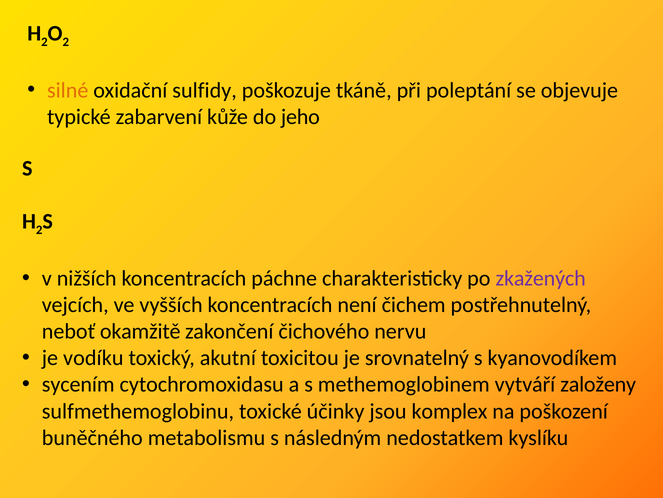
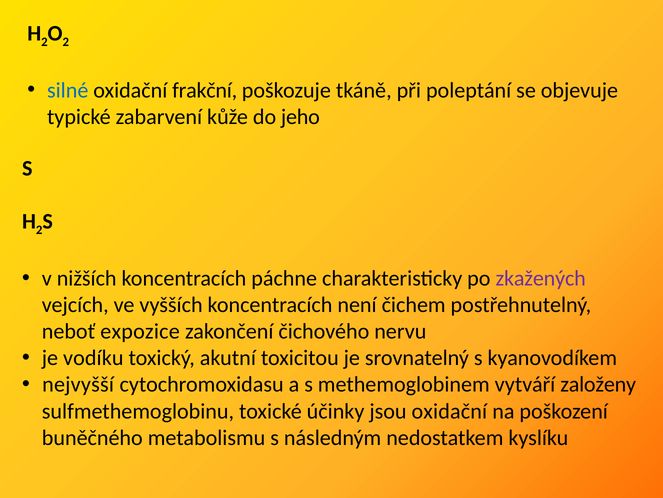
silné colour: orange -> blue
sulfidy: sulfidy -> frakční
okamžitě: okamžitě -> expozice
sycením: sycením -> nejvyšší
jsou komplex: komplex -> oxidační
